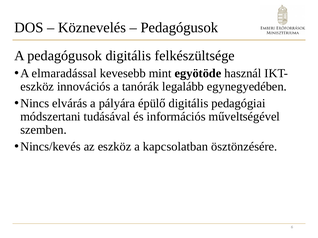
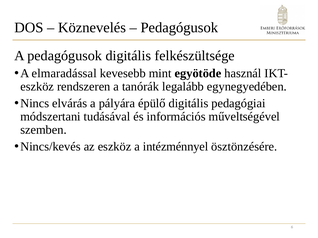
innovációs: innovációs -> rendszeren
kapcsolatban: kapcsolatban -> intézménnyel
